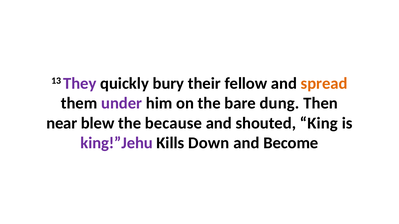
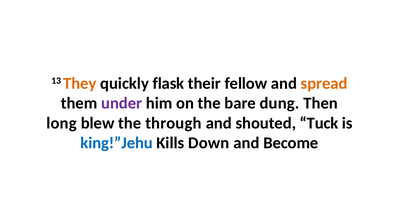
They colour: purple -> orange
bury: bury -> flask
near: near -> long
because: because -> through
King: King -> Tuck
king!”Jehu colour: purple -> blue
